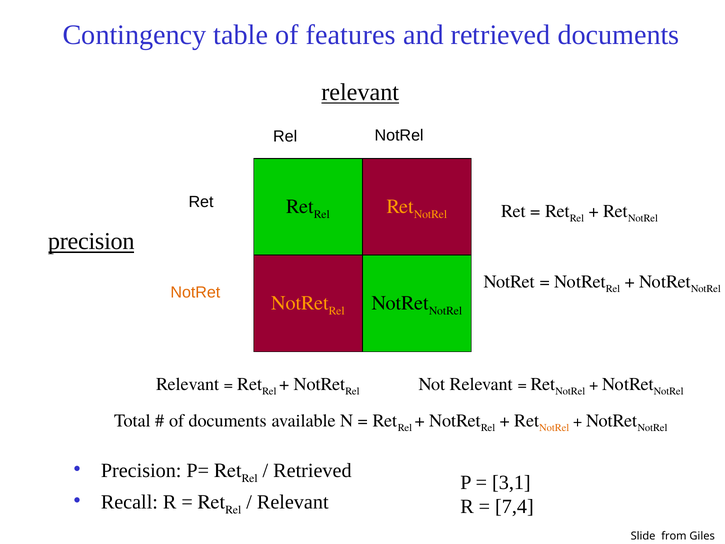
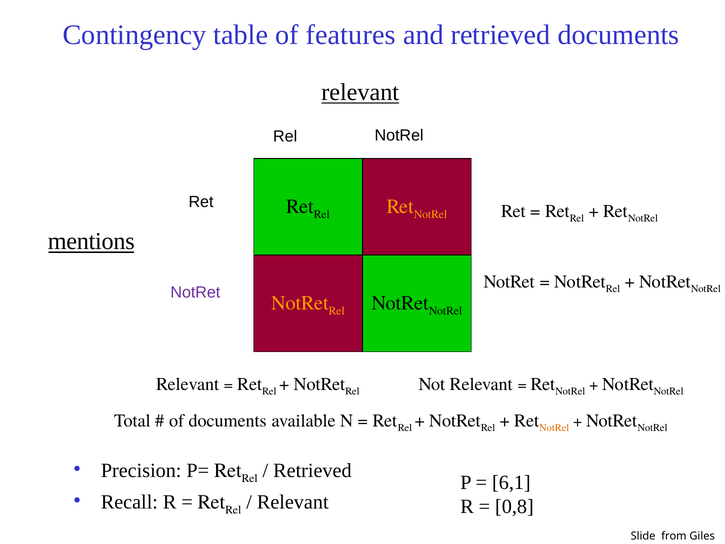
precision at (91, 241): precision -> mentions
NotRet at (195, 292) colour: orange -> purple
3,1: 3,1 -> 6,1
7,4: 7,4 -> 0,8
